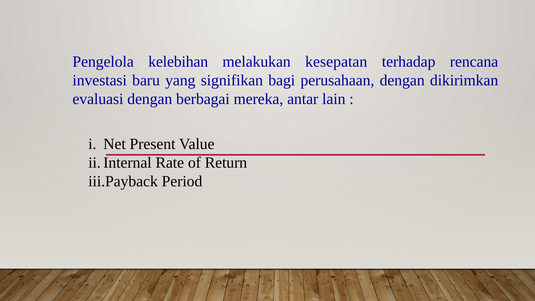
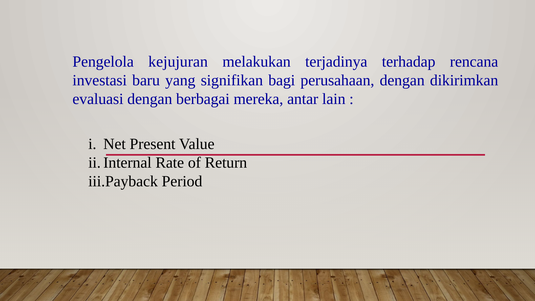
kelebihan: kelebihan -> kejujuran
kesepatan: kesepatan -> terjadinya
